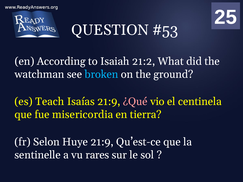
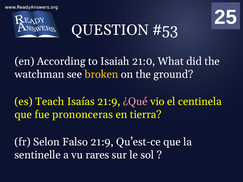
21:2: 21:2 -> 21:0
broken colour: light blue -> yellow
misericordia: misericordia -> prononceras
Huye: Huye -> Falso
